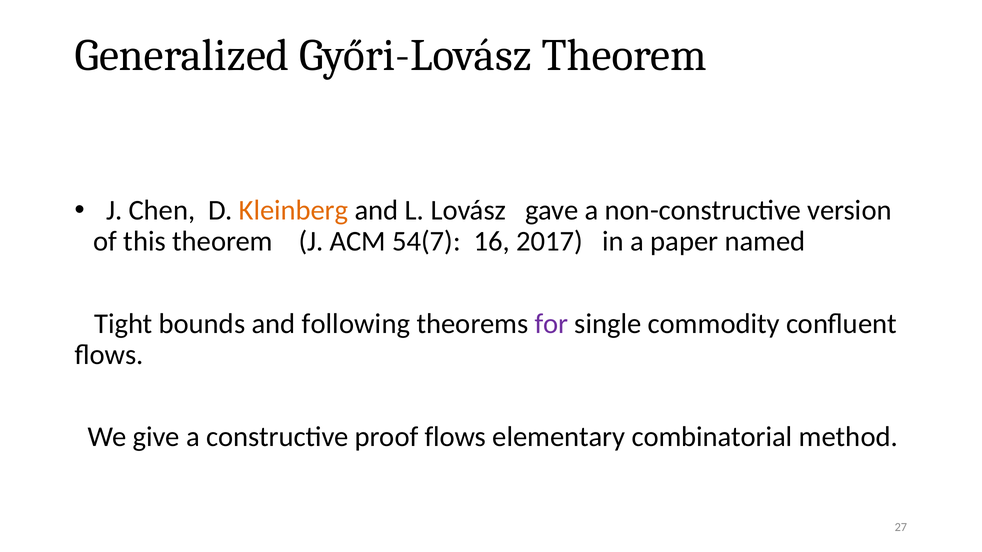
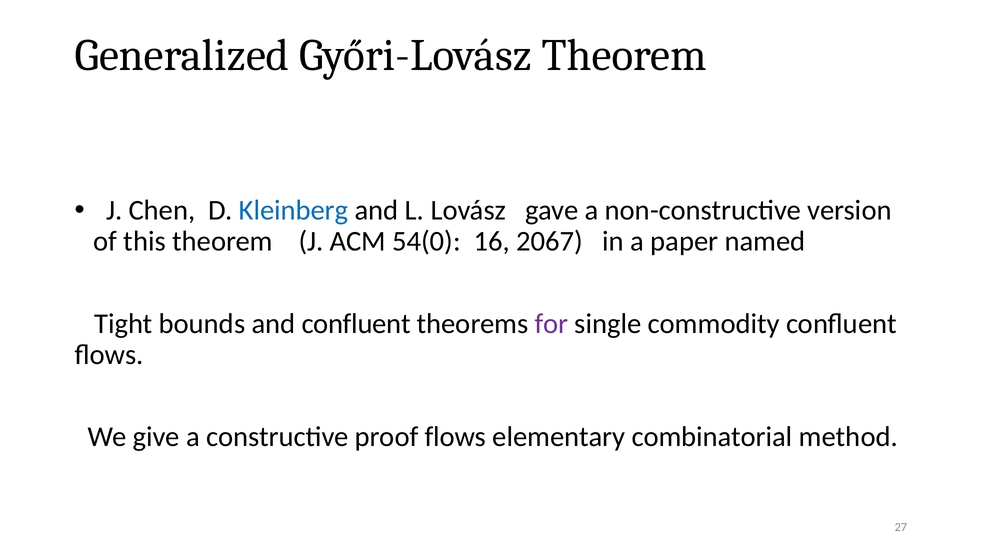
Kleinberg colour: orange -> blue
54(7: 54(7 -> 54(0
2017: 2017 -> 2067
and following: following -> confluent
